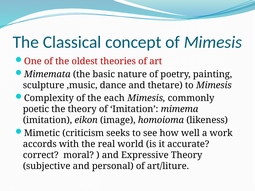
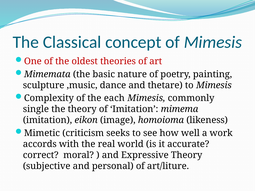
poetic: poetic -> single
